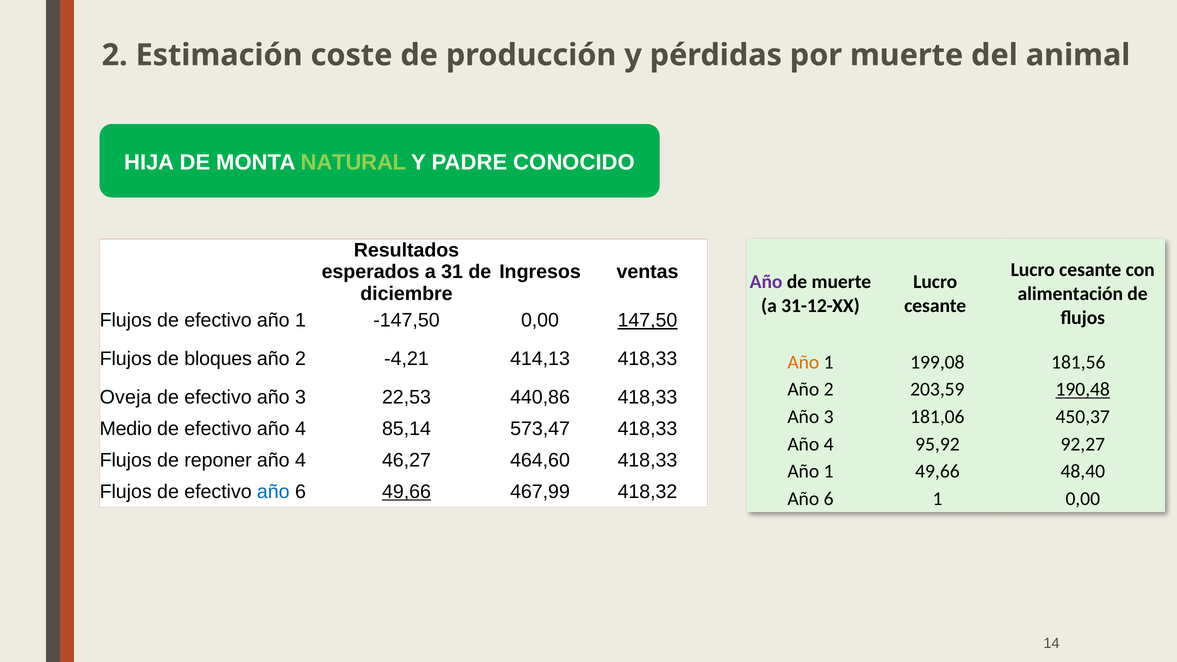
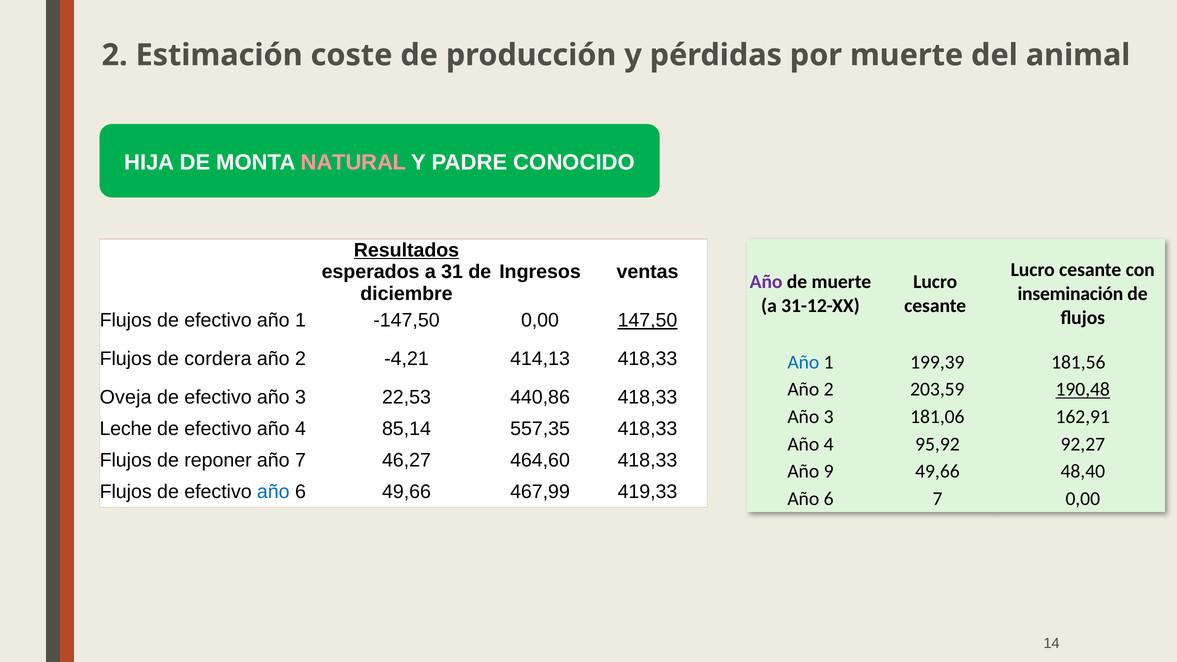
NATURAL colour: light green -> pink
Resultados underline: none -> present
alimentación: alimentación -> inseminación
bloques: bloques -> cordera
Año at (803, 362) colour: orange -> blue
199,08: 199,08 -> 199,39
450,37: 450,37 -> 162,91
Medio: Medio -> Leche
573,47: 573,47 -> 557,35
4 at (300, 460): 4 -> 7
1 at (829, 471): 1 -> 9
49,66 at (407, 492) underline: present -> none
418,32: 418,32 -> 419,33
6 1: 1 -> 7
